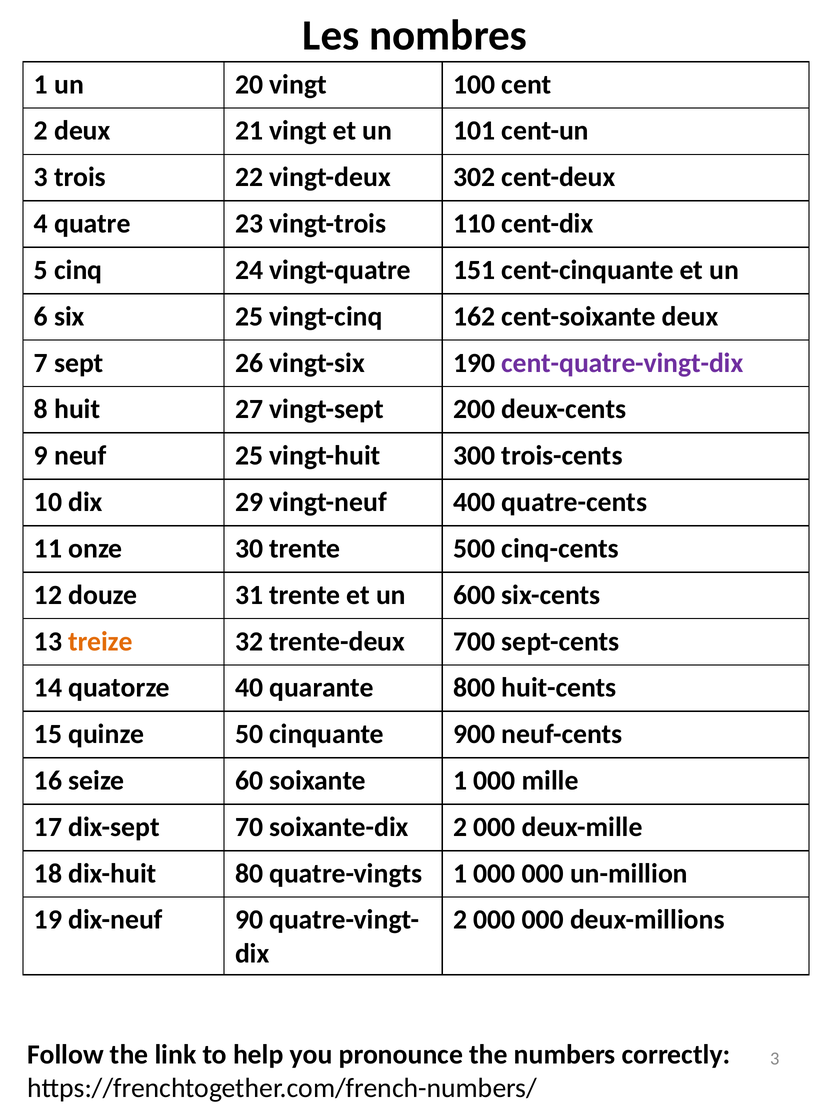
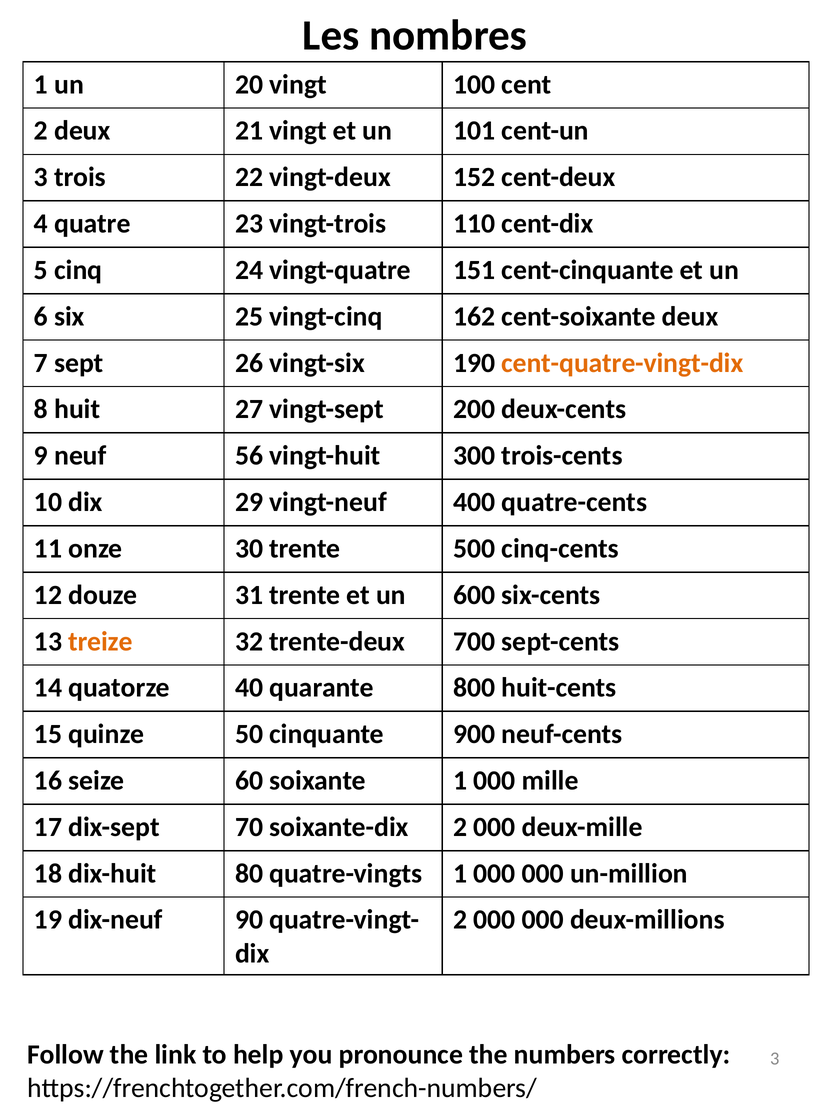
302: 302 -> 152
cent-quatre-vingt-dix colour: purple -> orange
neuf 25: 25 -> 56
